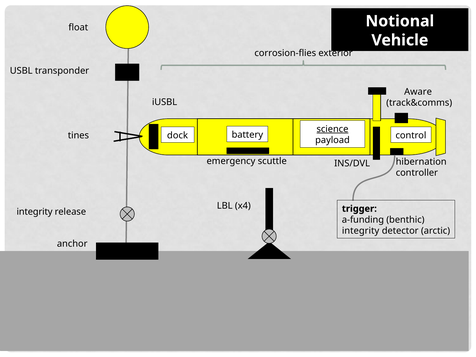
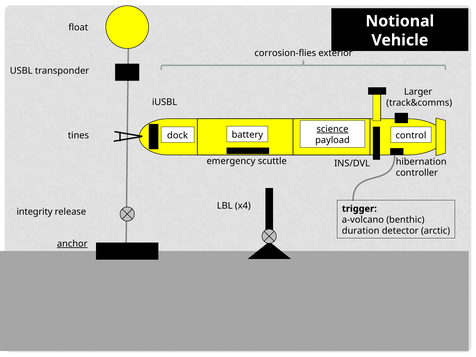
Aware: Aware -> Larger
a-funding: a-funding -> a-volcano
integrity at (361, 231): integrity -> duration
anchor underline: none -> present
